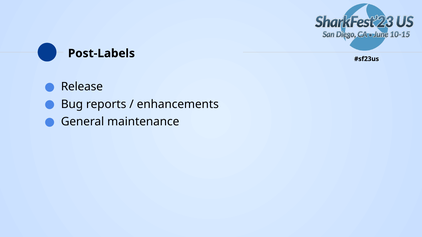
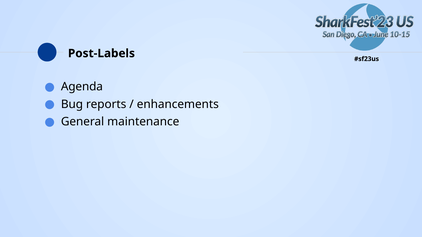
Release: Release -> Agenda
